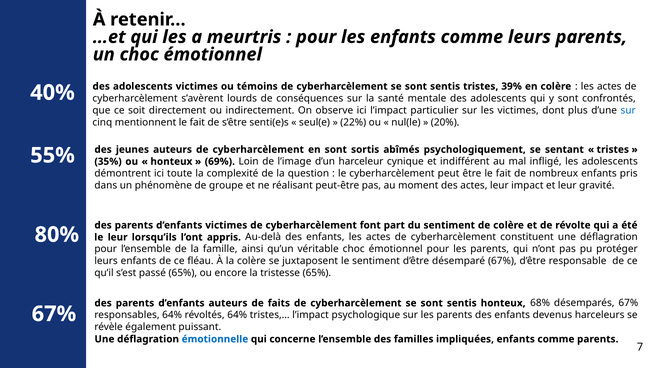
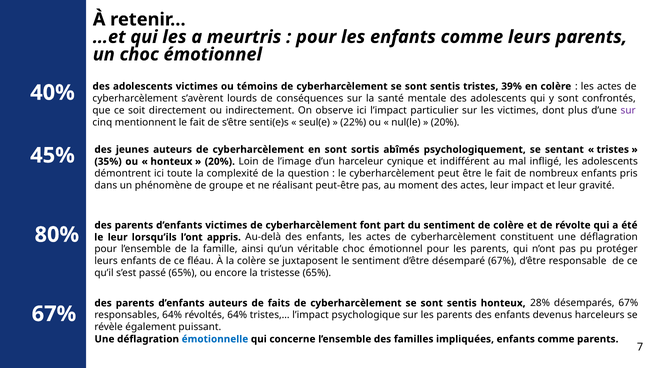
sur at (628, 110) colour: blue -> purple
55%: 55% -> 45%
69% at (220, 162): 69% -> 20%
68%: 68% -> 28%
